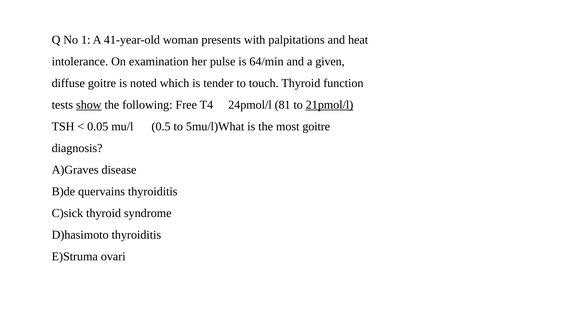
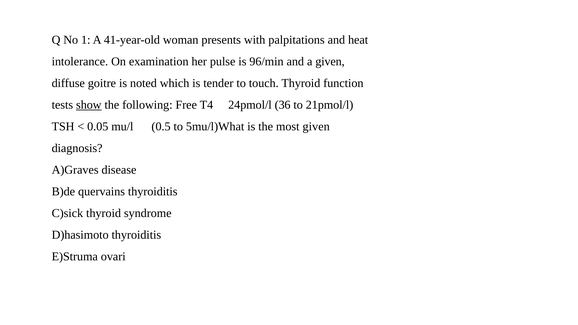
64/min: 64/min -> 96/min
81: 81 -> 36
21pmol/l underline: present -> none
most goitre: goitre -> given
